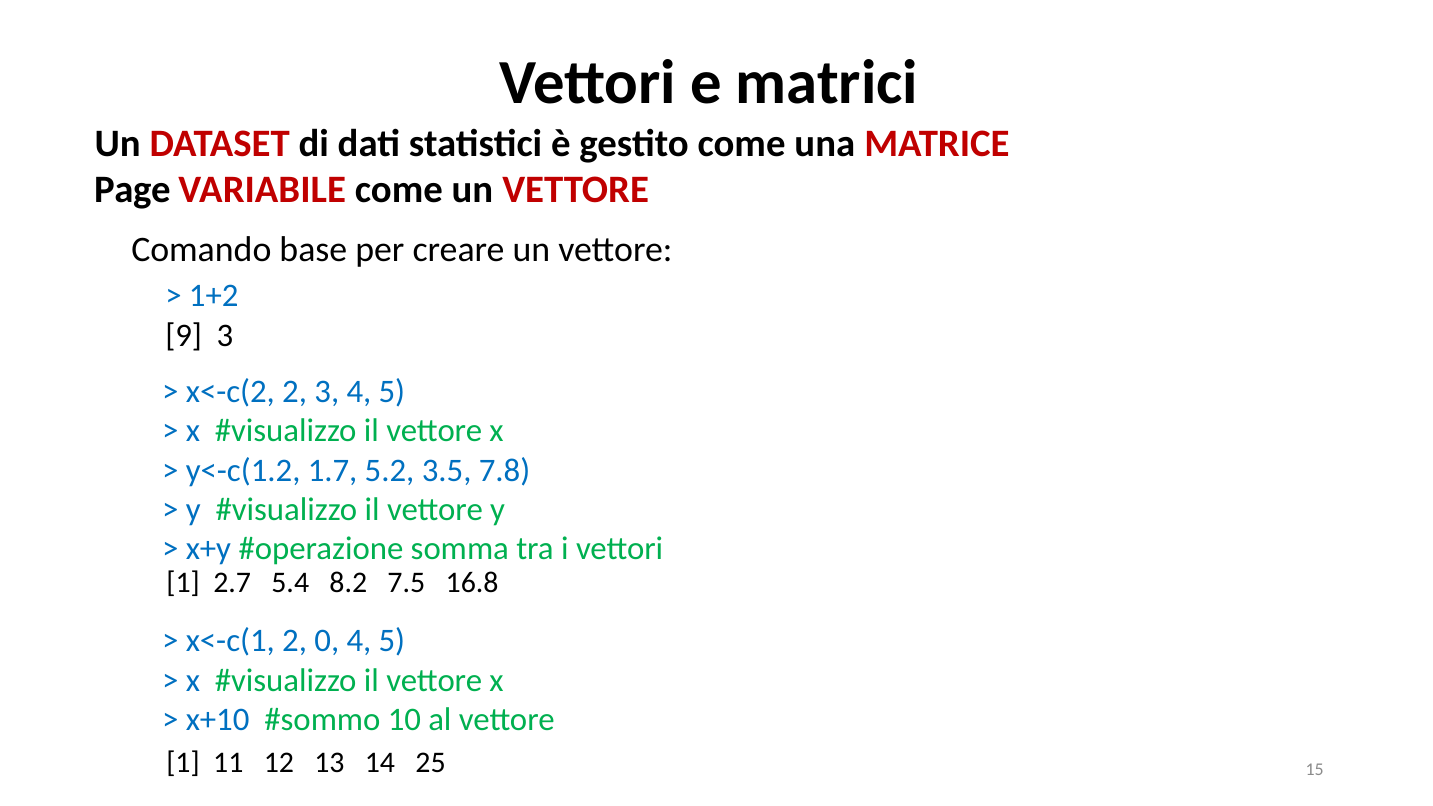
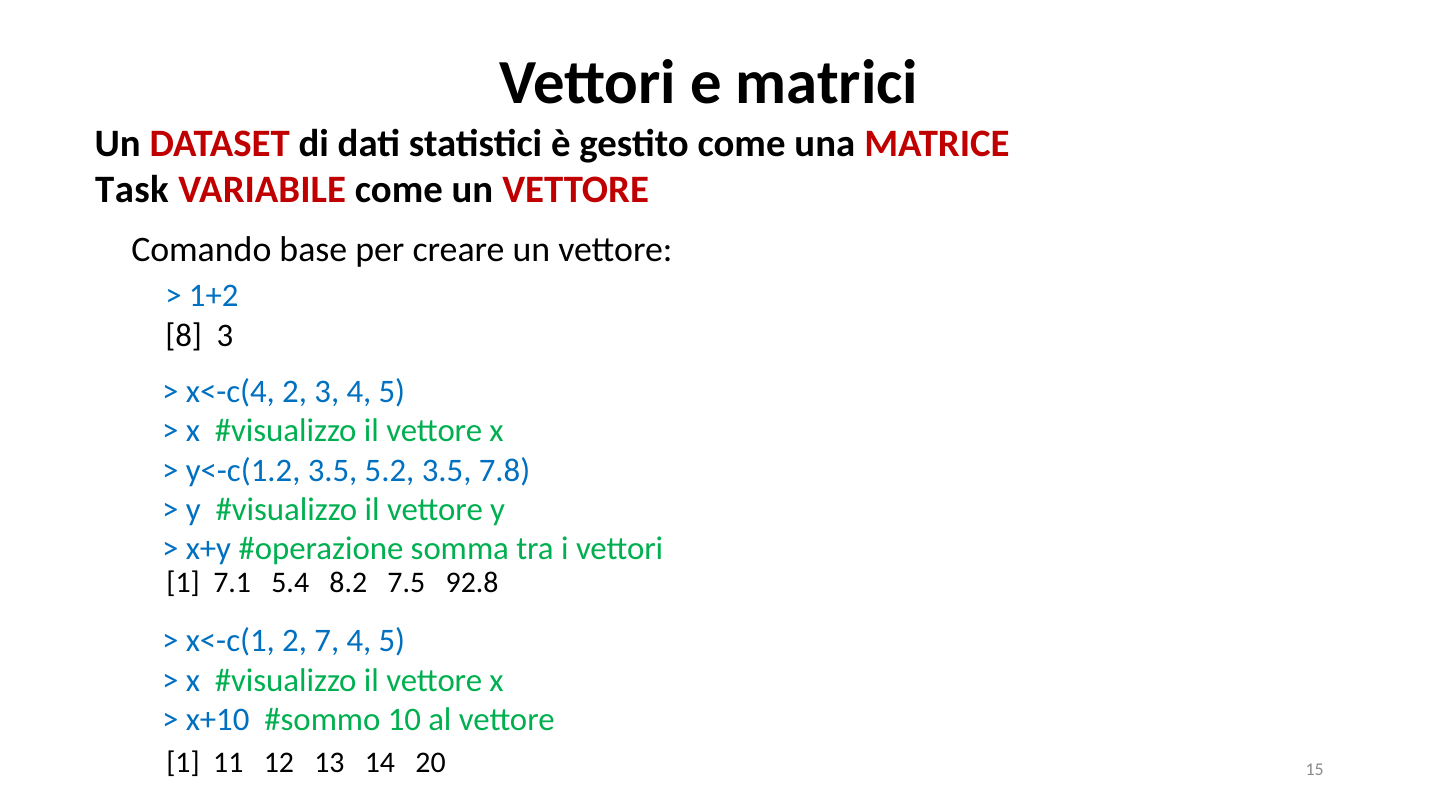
Page: Page -> Task
9: 9 -> 8
x<-c(2: x<-c(2 -> x<-c(4
y<-c(1.2 1.7: 1.7 -> 3.5
2.7: 2.7 -> 7.1
16.8: 16.8 -> 92.8
0: 0 -> 7
25: 25 -> 20
